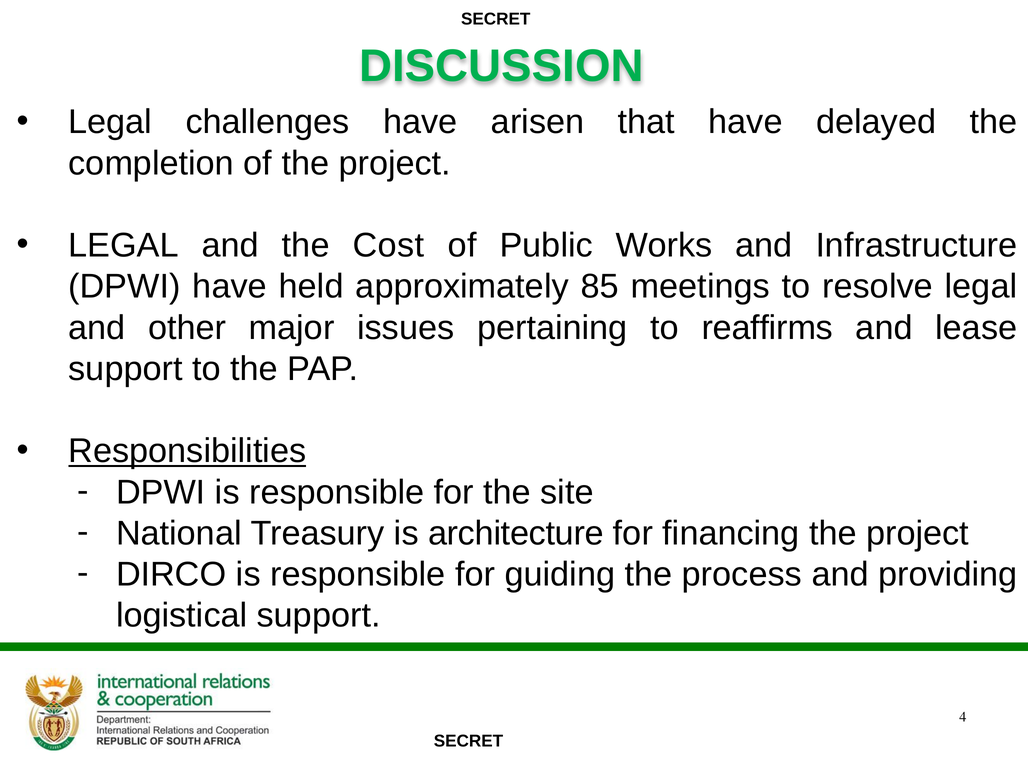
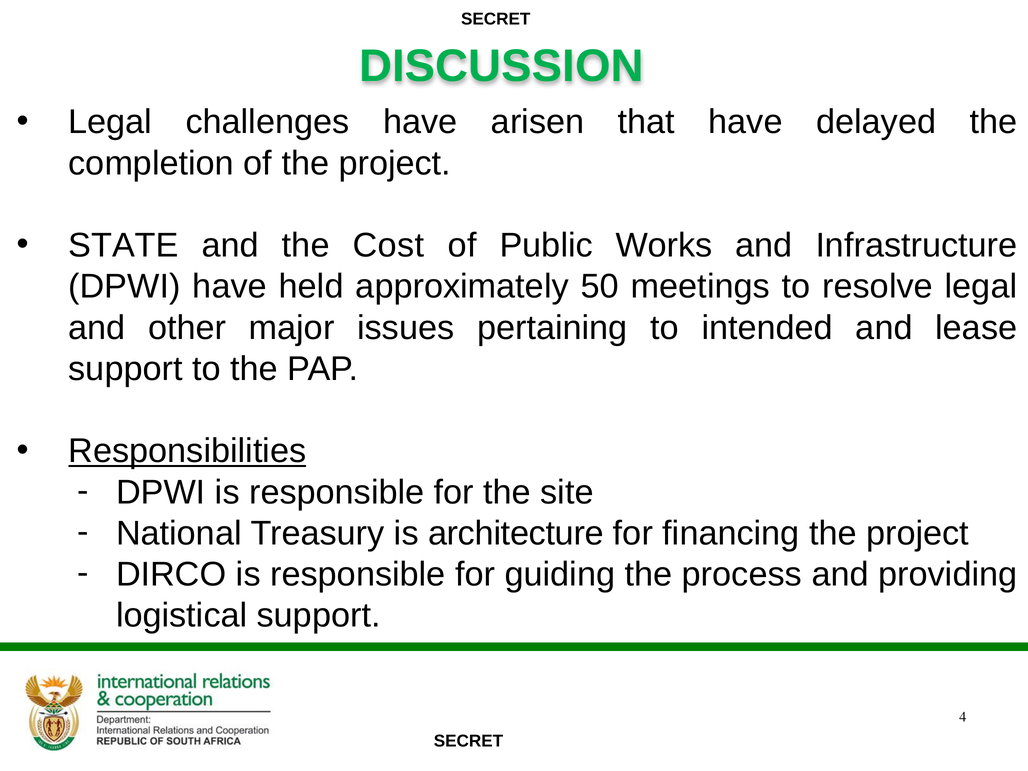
LEGAL at (123, 246): LEGAL -> STATE
85: 85 -> 50
reaffirms: reaffirms -> intended
